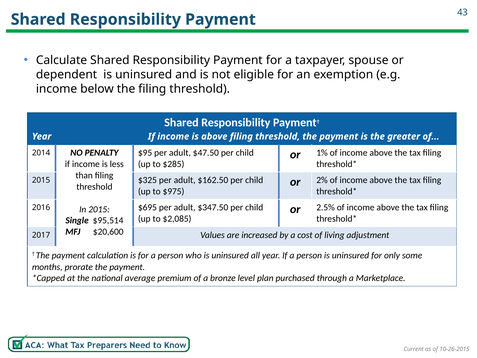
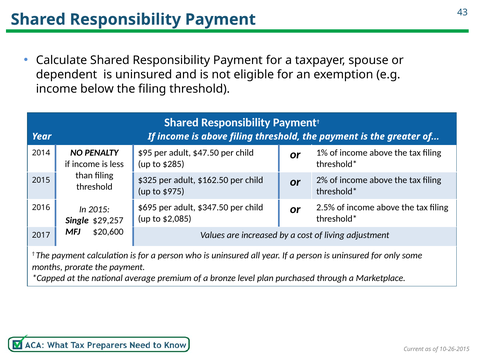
$95,514: $95,514 -> $29,257
